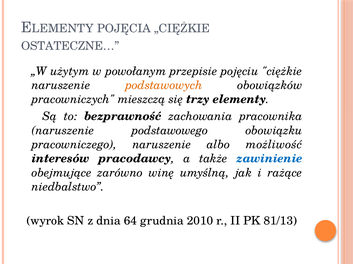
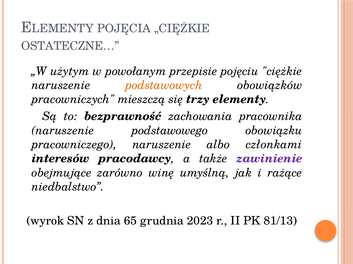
możliwość: możliwość -> członkami
zawinienie colour: blue -> purple
64: 64 -> 65
2010: 2010 -> 2023
